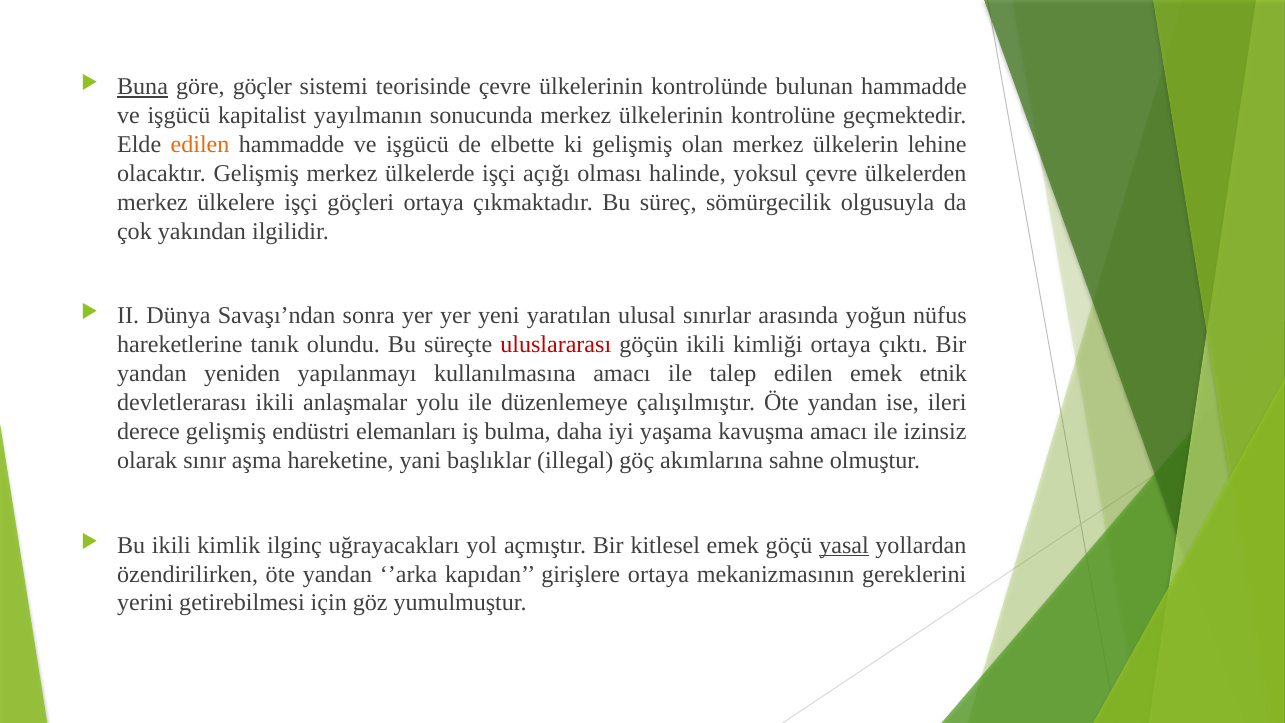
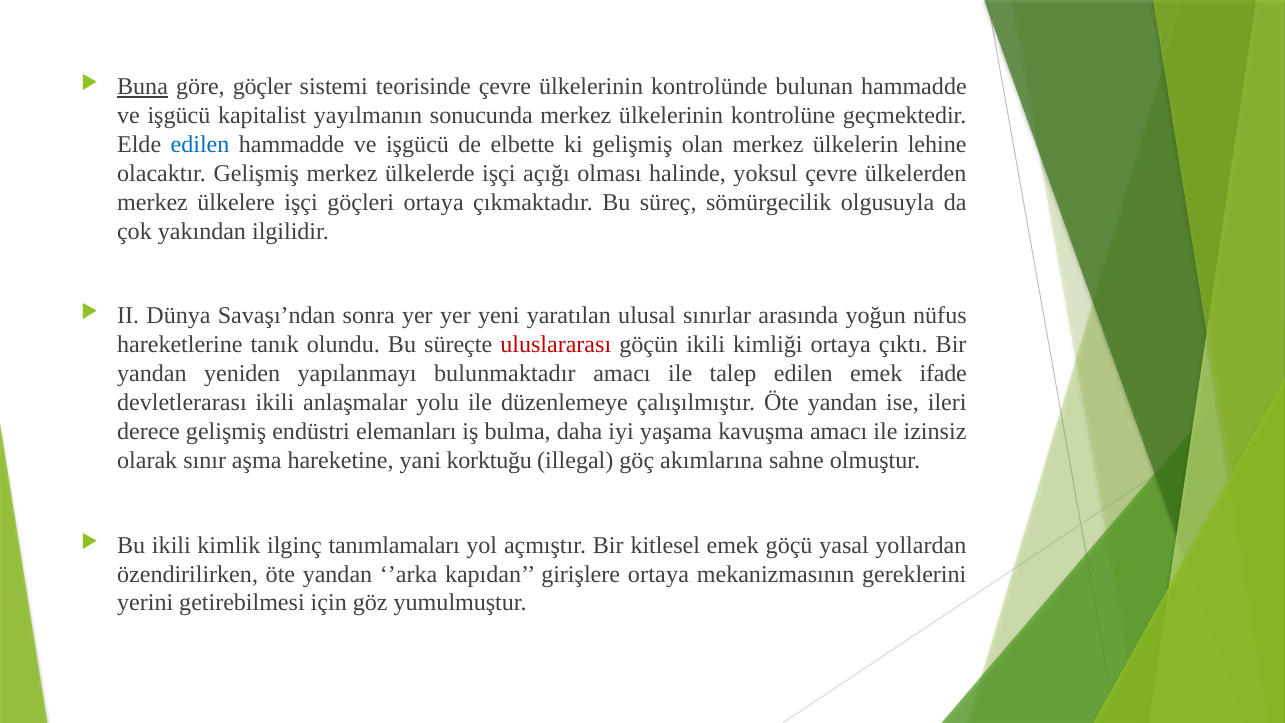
edilen at (200, 145) colour: orange -> blue
kullanılmasına: kullanılmasına -> bulunmaktadır
etnik: etnik -> ifade
başlıklar: başlıklar -> korktuğu
uğrayacakları: uğrayacakları -> tanımlamaları
yasal underline: present -> none
